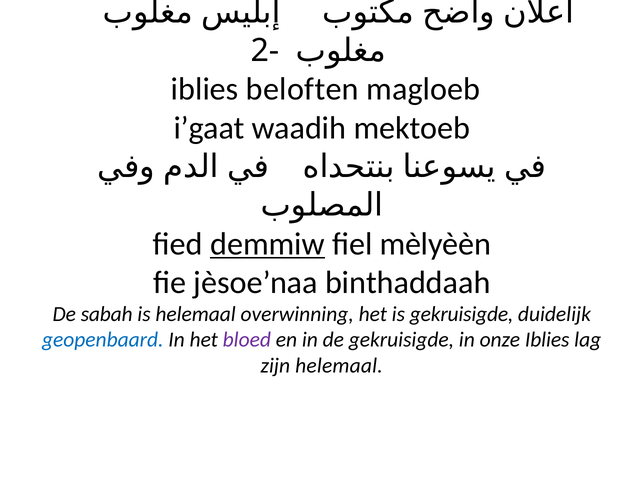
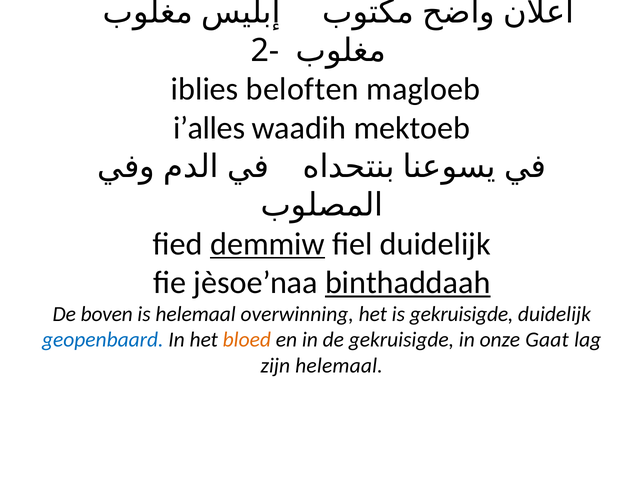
i’gaat: i’gaat -> i’alles
fiel mèlyèèn: mèlyèèn -> duidelijk
binthaddaah underline: none -> present
sabah: sabah -> boven
bloed colour: purple -> orange
onze Iblies: Iblies -> Gaat
